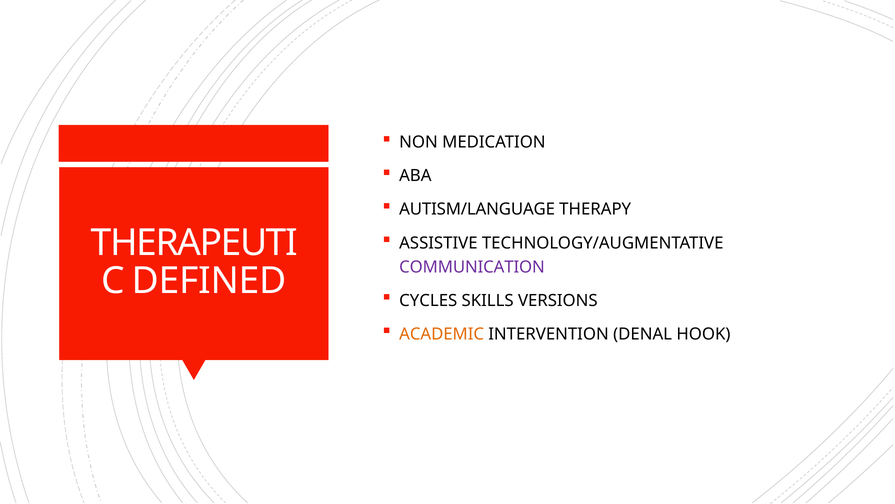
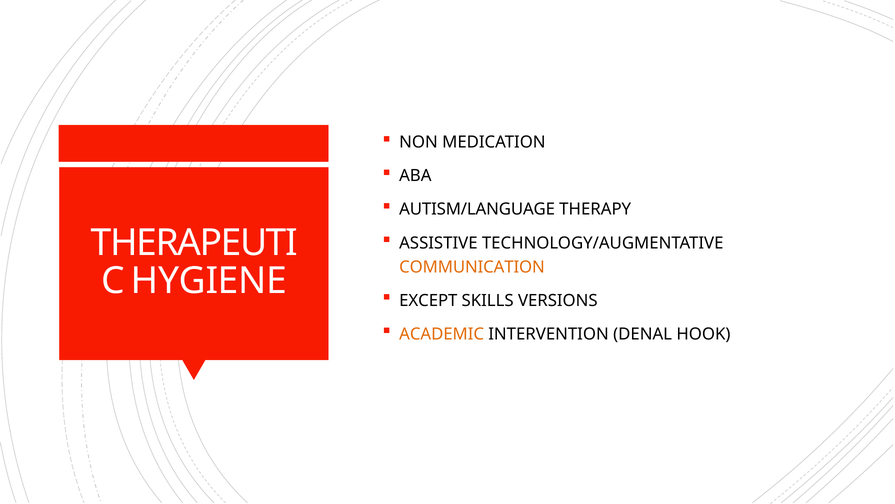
COMMUNICATION colour: purple -> orange
DEFINED: DEFINED -> HYGIENE
CYCLES: CYCLES -> EXCEPT
